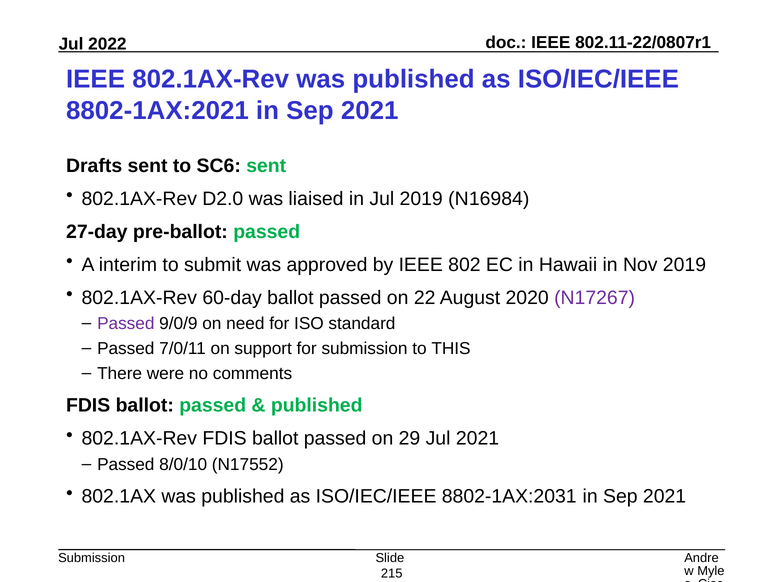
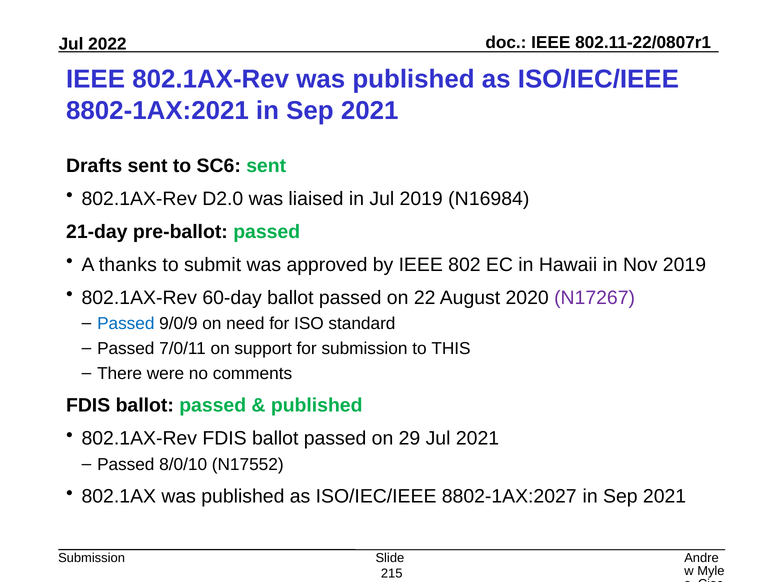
27-day: 27-day -> 21-day
interim: interim -> thanks
Passed at (126, 324) colour: purple -> blue
8802-1AX:2031: 8802-1AX:2031 -> 8802-1AX:2027
